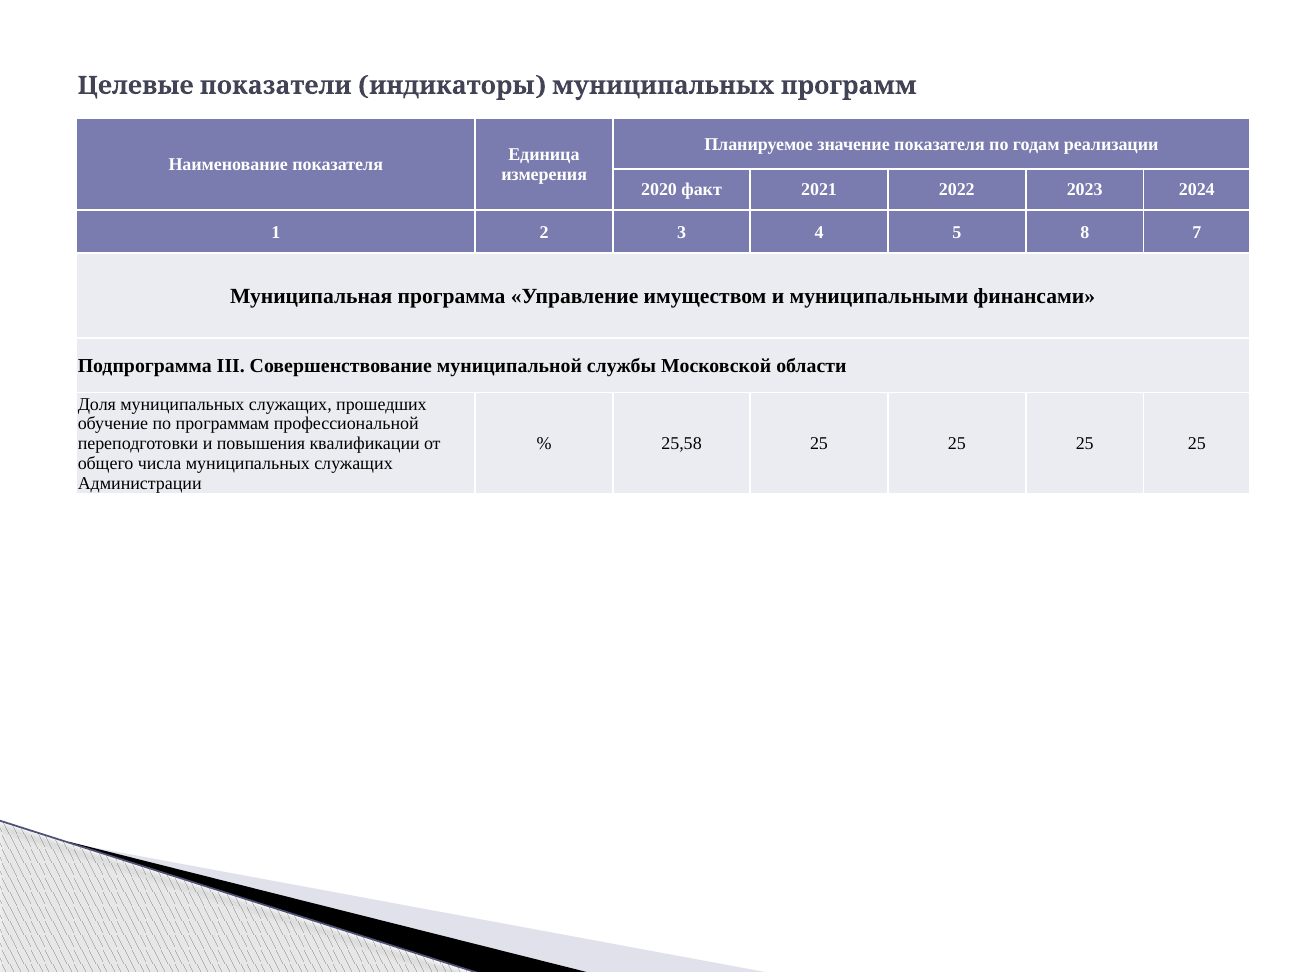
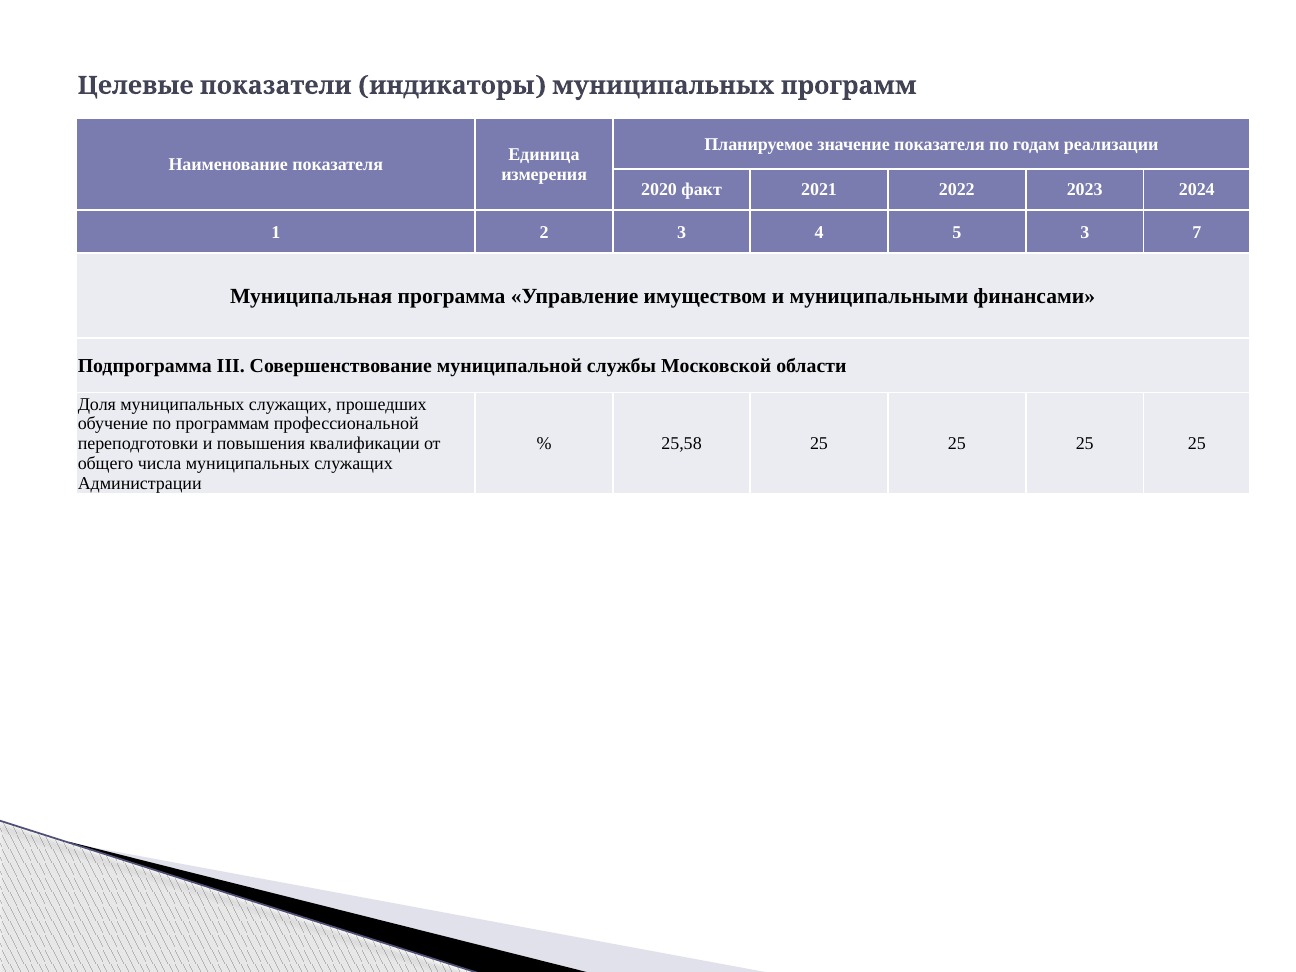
5 8: 8 -> 3
